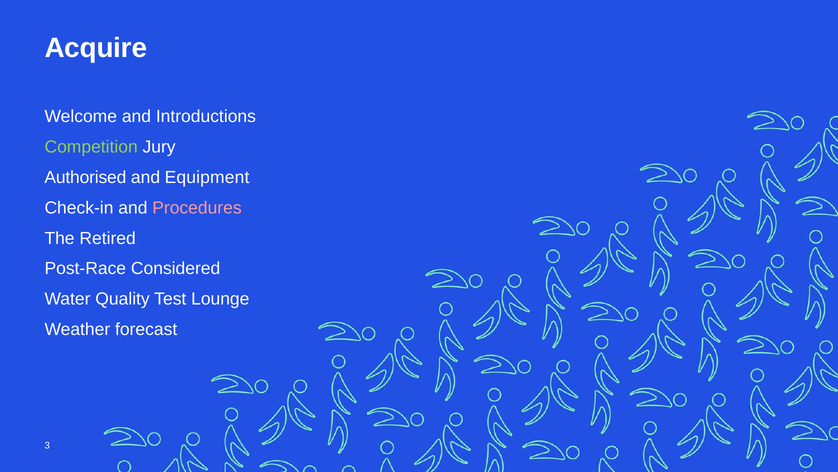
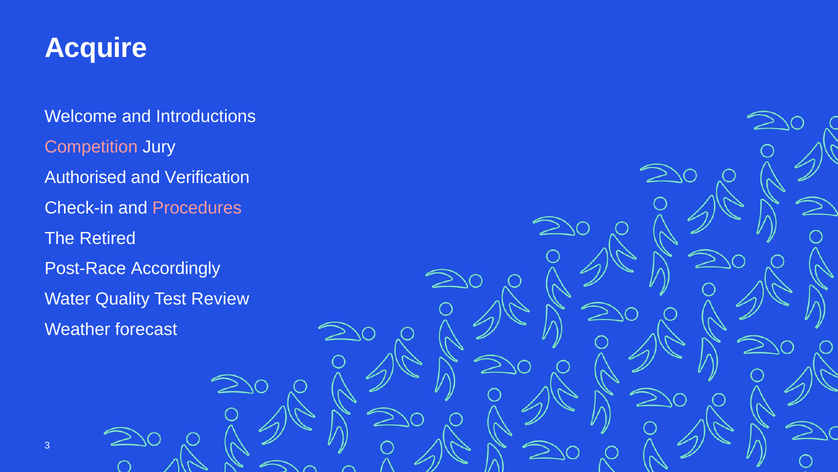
Competition colour: light green -> pink
Equipment: Equipment -> Verification
Considered: Considered -> Accordingly
Lounge: Lounge -> Review
